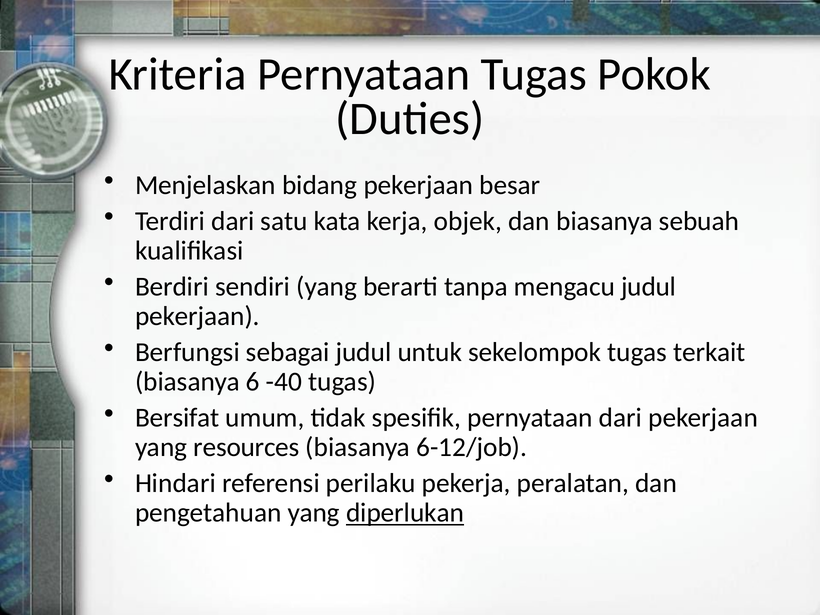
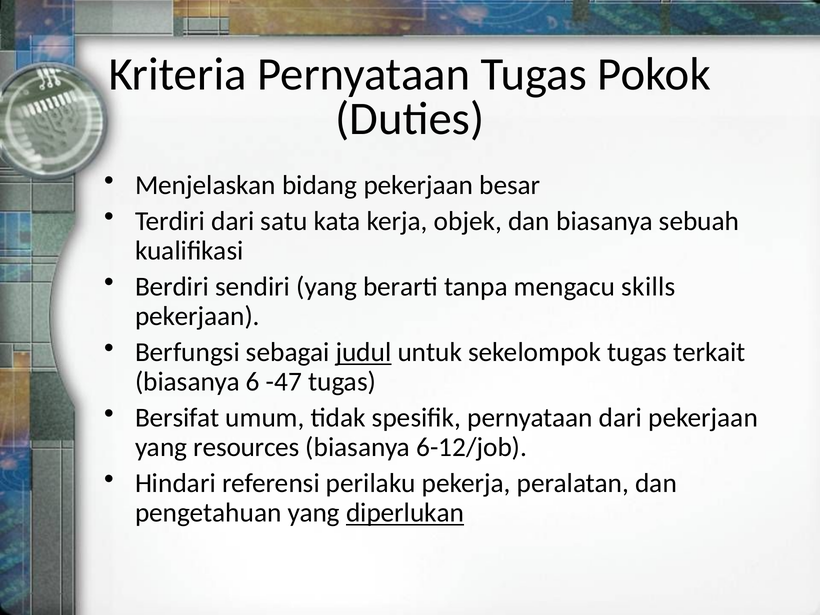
mengacu judul: judul -> skills
judul at (363, 352) underline: none -> present
-40: -40 -> -47
